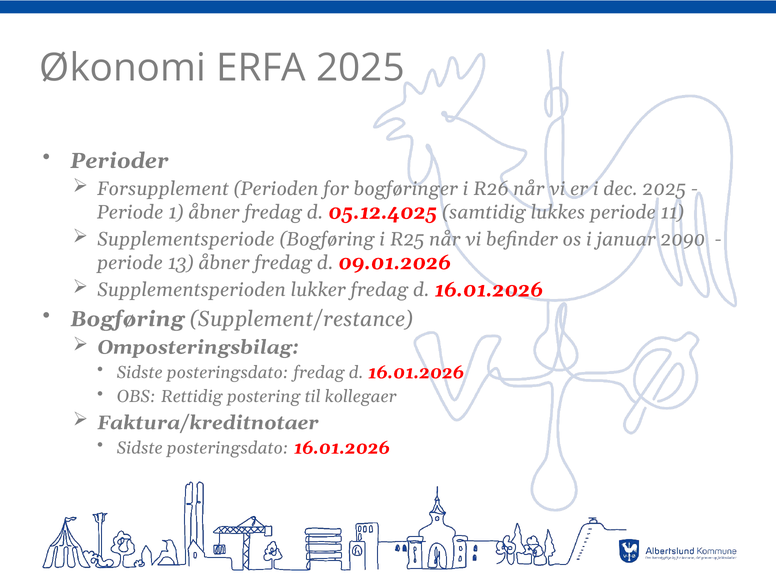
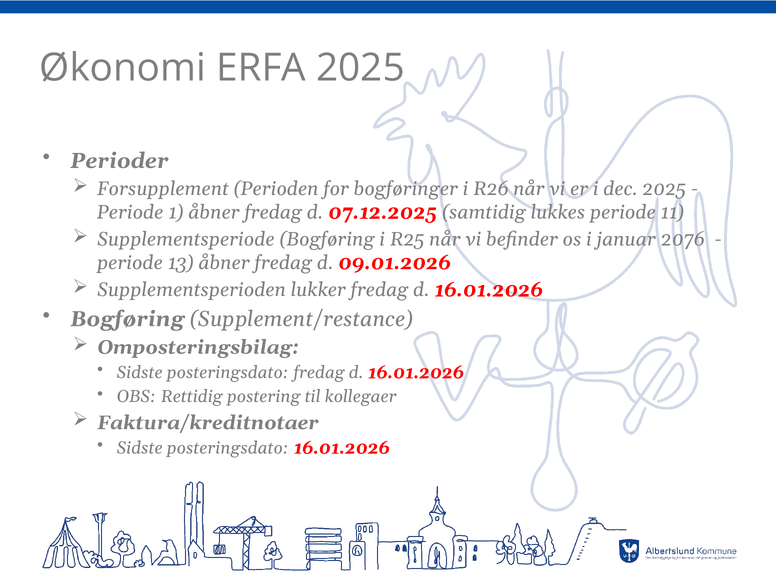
05.12.4025: 05.12.4025 -> 07.12.2025
2090: 2090 -> 2076
